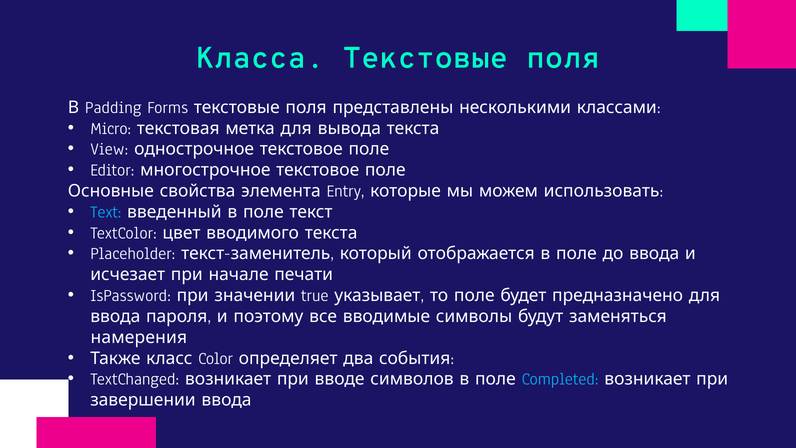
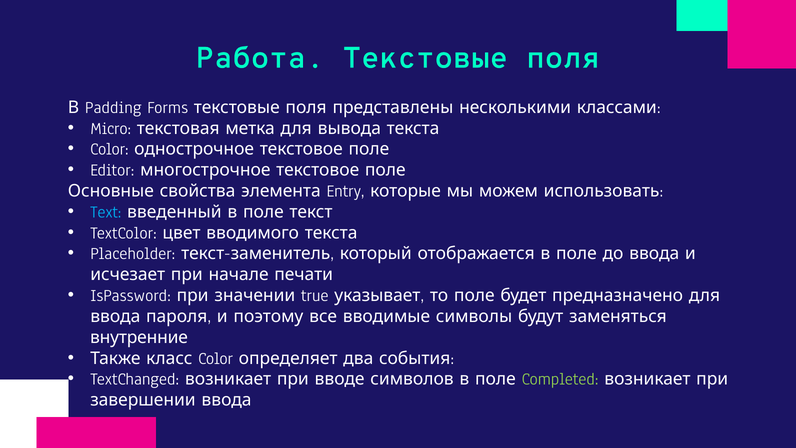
Класса: Класса -> Работа
View at (109, 149): View -> Color
намерения: намерения -> внутренние
Completed colour: light blue -> light green
